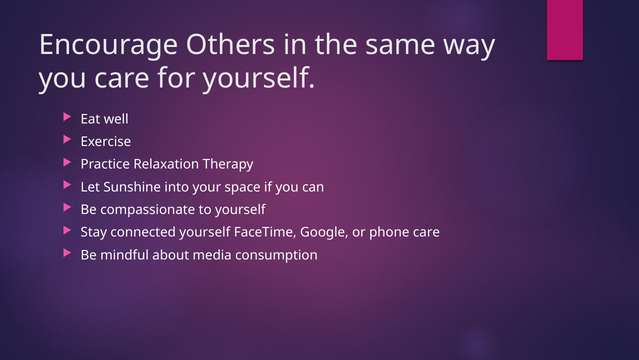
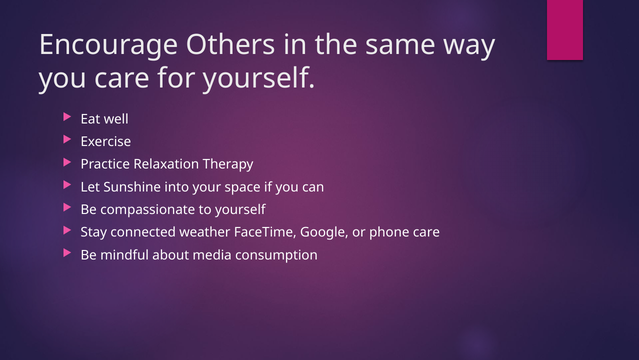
connected yourself: yourself -> weather
